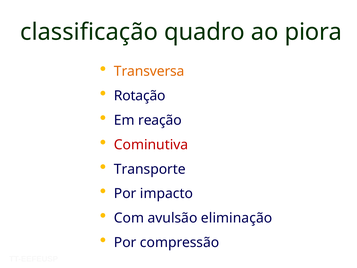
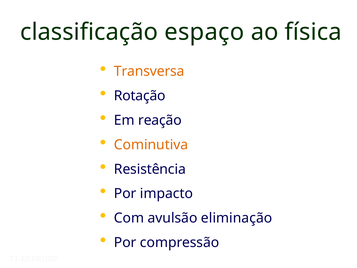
quadro: quadro -> espaço
piora: piora -> física
Cominutiva colour: red -> orange
Transporte: Transporte -> Resistência
